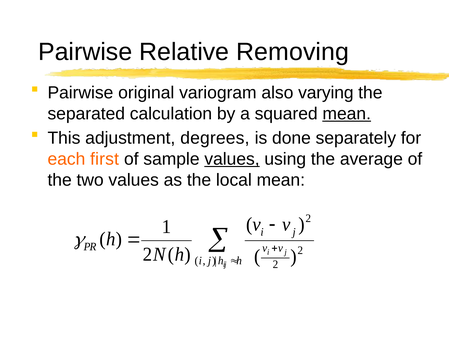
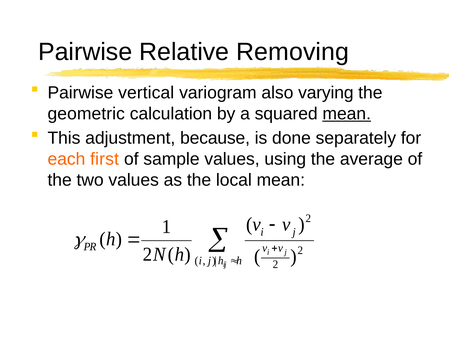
original: original -> vertical
separated: separated -> geometric
degrees: degrees -> because
values at (232, 159) underline: present -> none
